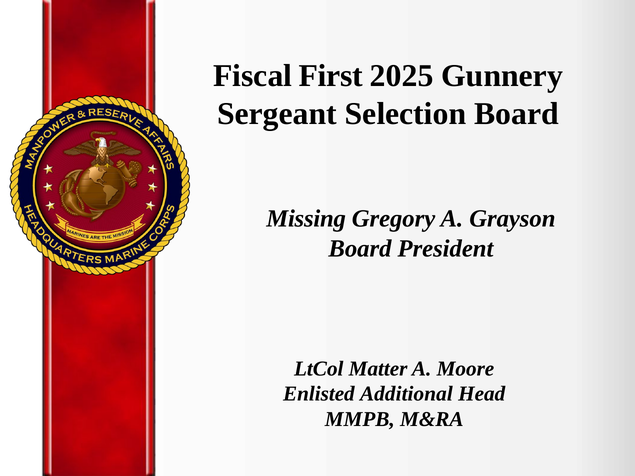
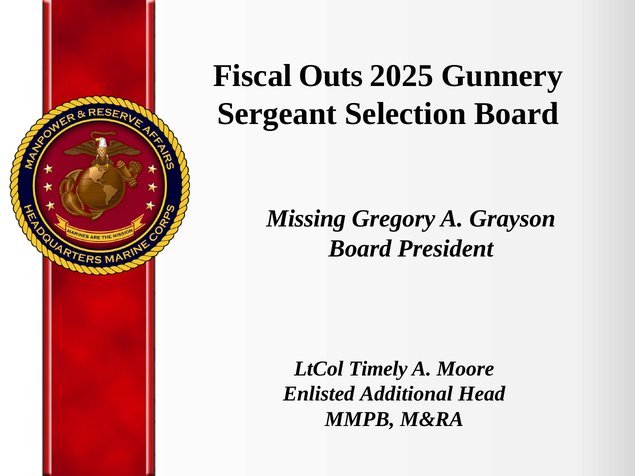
First: First -> Outs
Matter: Matter -> Timely
